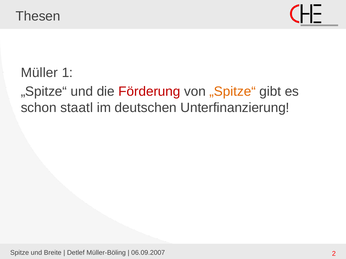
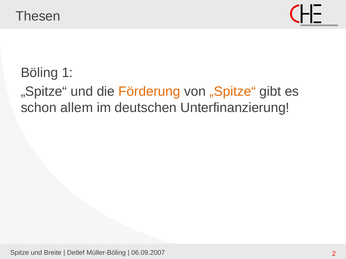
Müller: Müller -> Böling
Förderung colour: red -> orange
staatl: staatl -> allem
